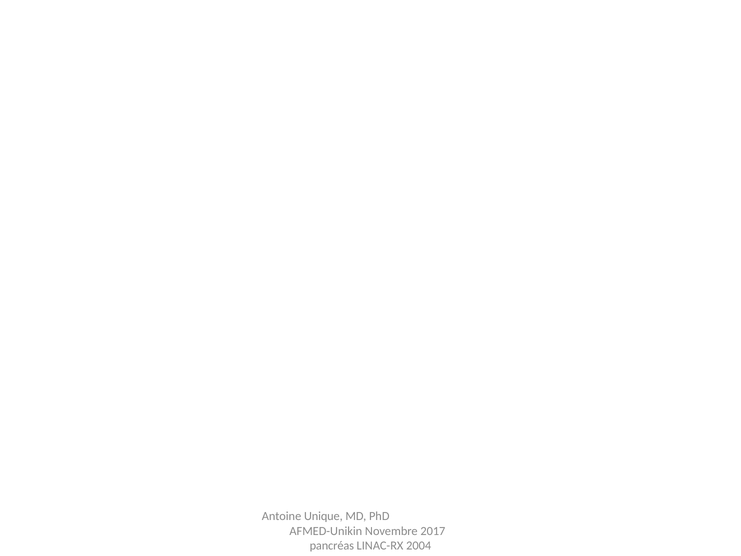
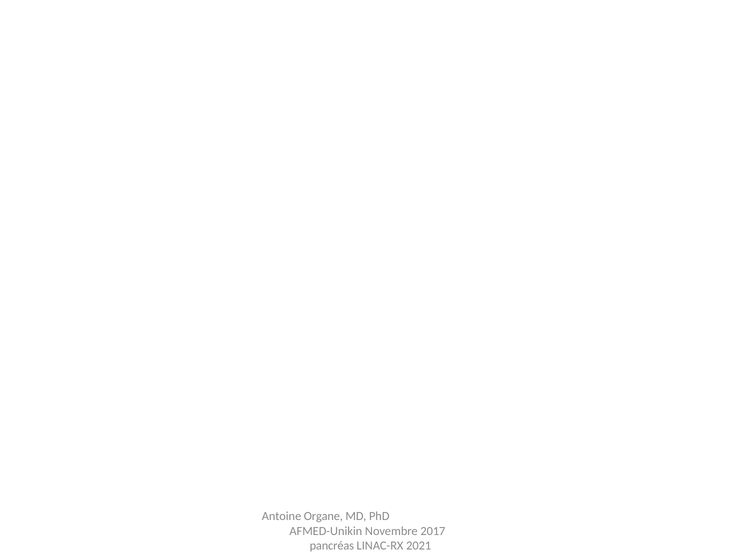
Unique: Unique -> Organe
2004: 2004 -> 2021
